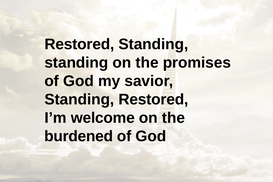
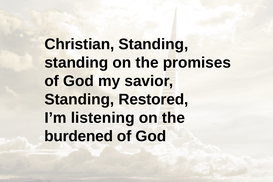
Restored at (79, 44): Restored -> Christian
welcome: welcome -> listening
